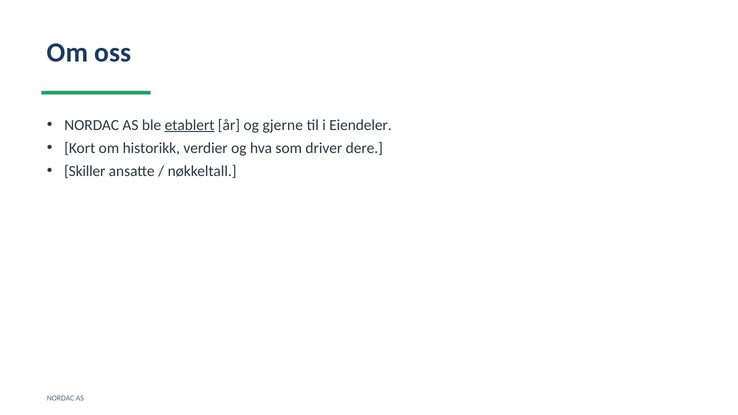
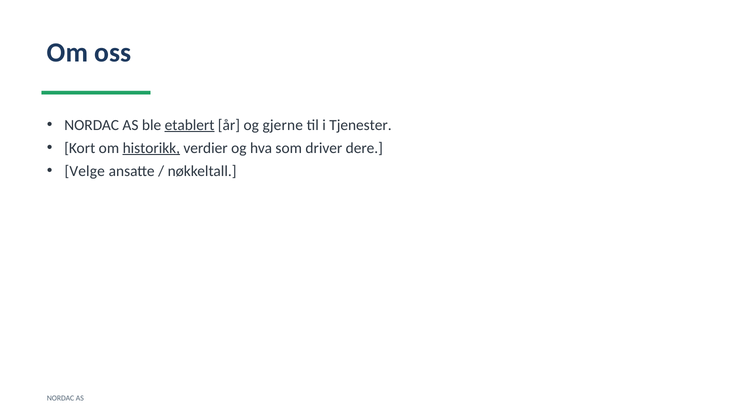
Eiendeler: Eiendeler -> Tjenester
historikk underline: none -> present
Skiller: Skiller -> Velge
